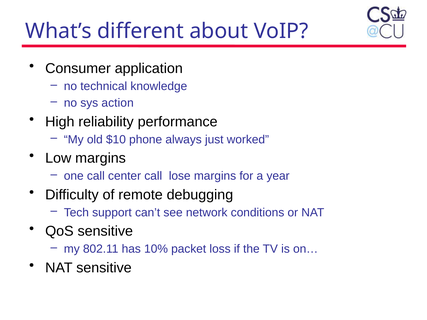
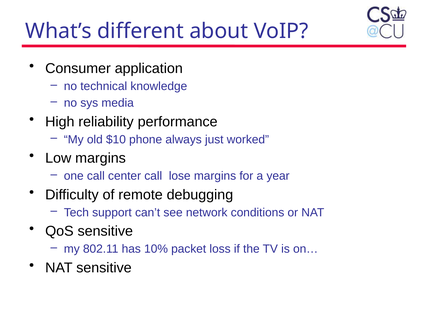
action: action -> media
